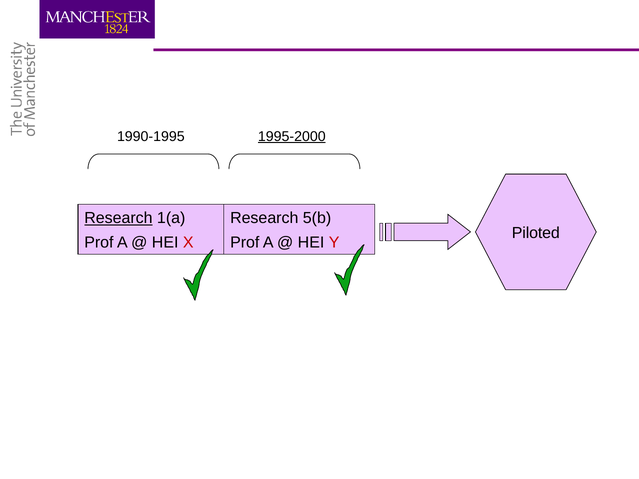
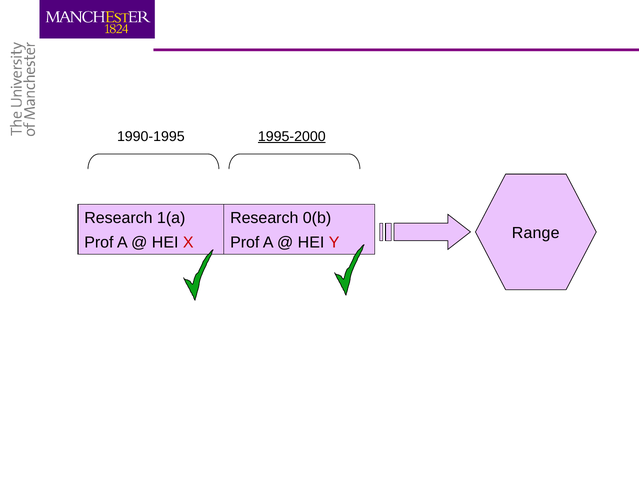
Research at (118, 218) underline: present -> none
5(b: 5(b -> 0(b
Piloted: Piloted -> Range
